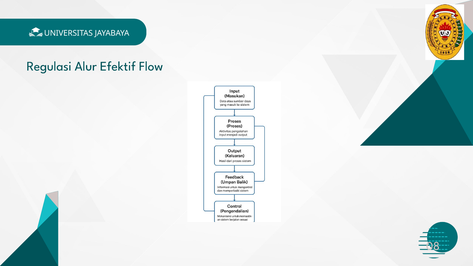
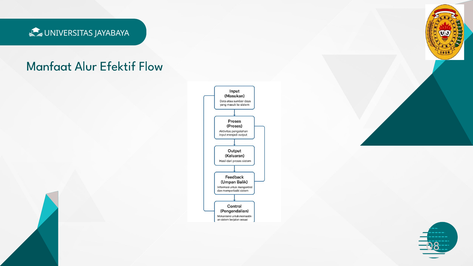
Regulasi: Regulasi -> Manfaat
